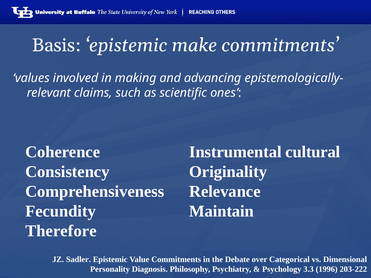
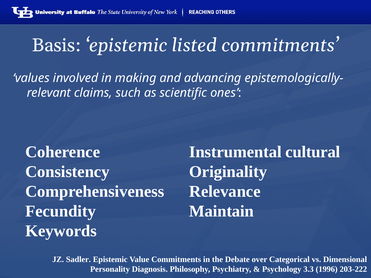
make: make -> listed
Therefore: Therefore -> Keywords
